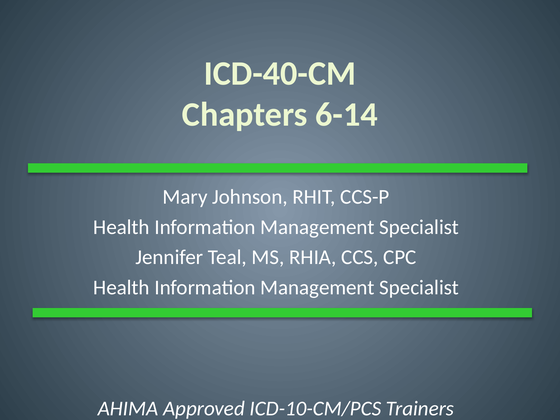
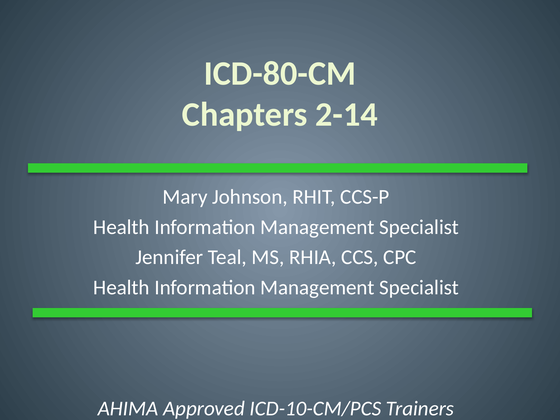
ICD-40-CM: ICD-40-CM -> ICD-80-CM
6-14: 6-14 -> 2-14
